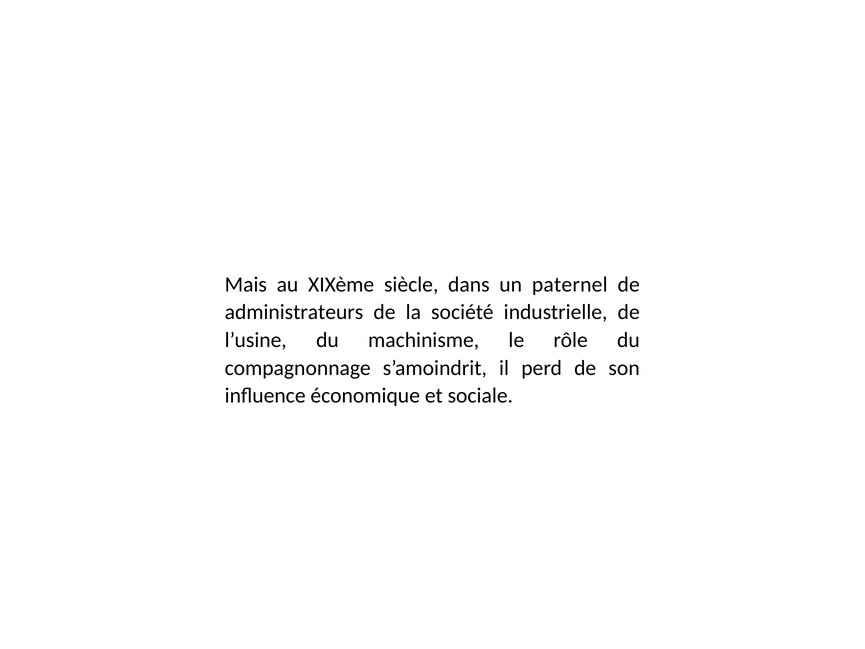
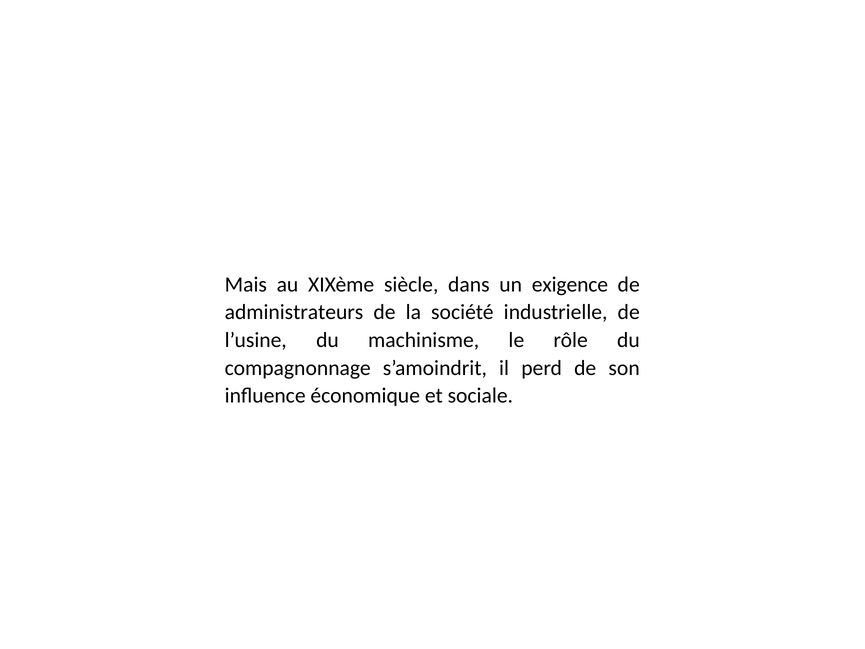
paternel: paternel -> exigence
